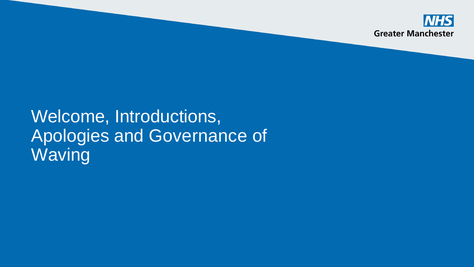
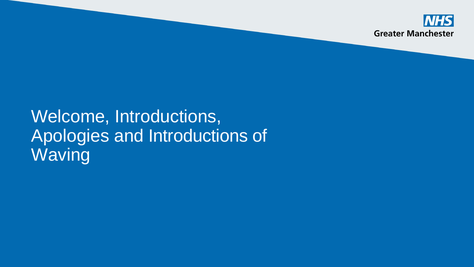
and Governance: Governance -> Introductions
